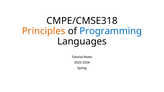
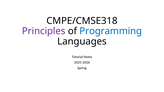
Principles colour: orange -> purple
